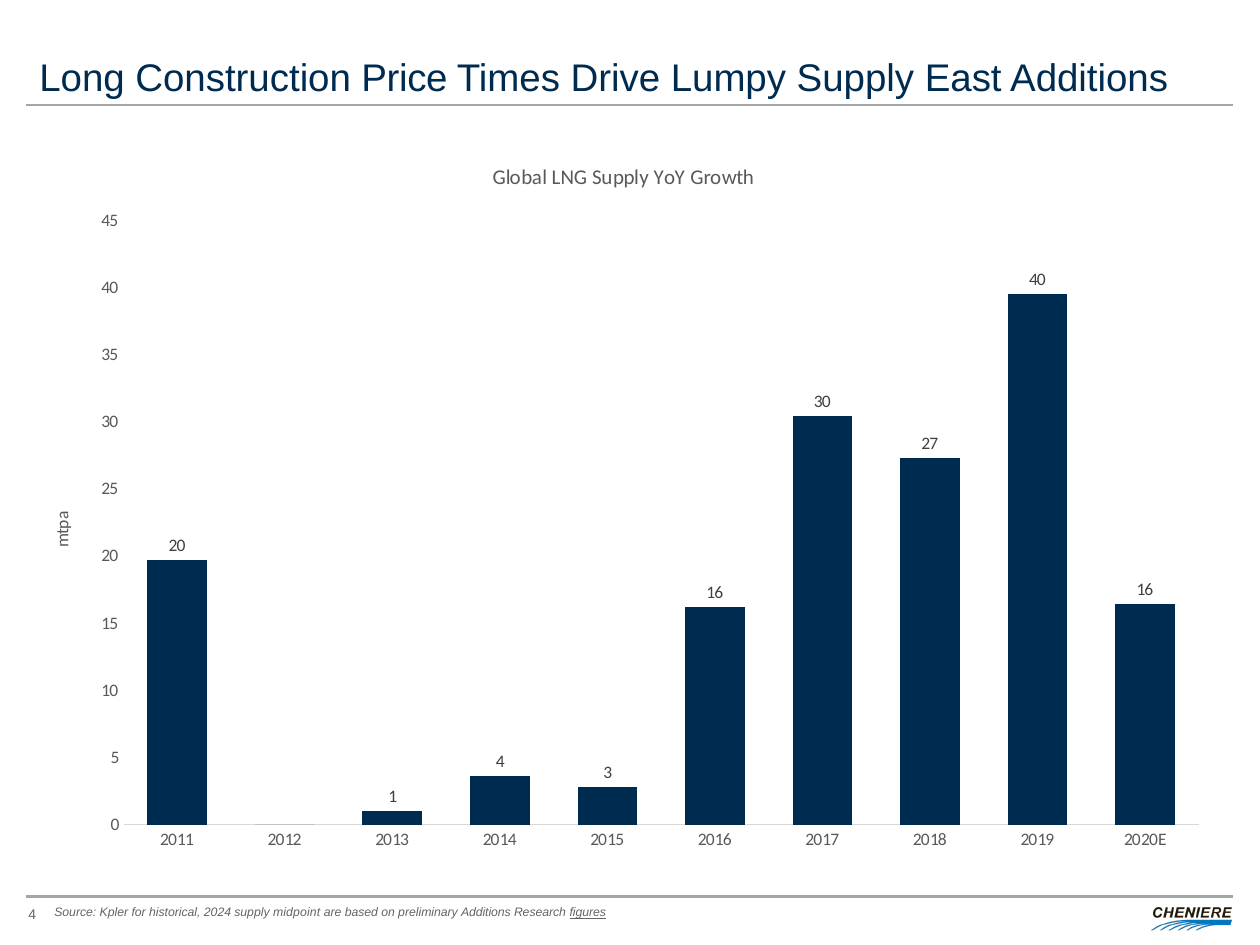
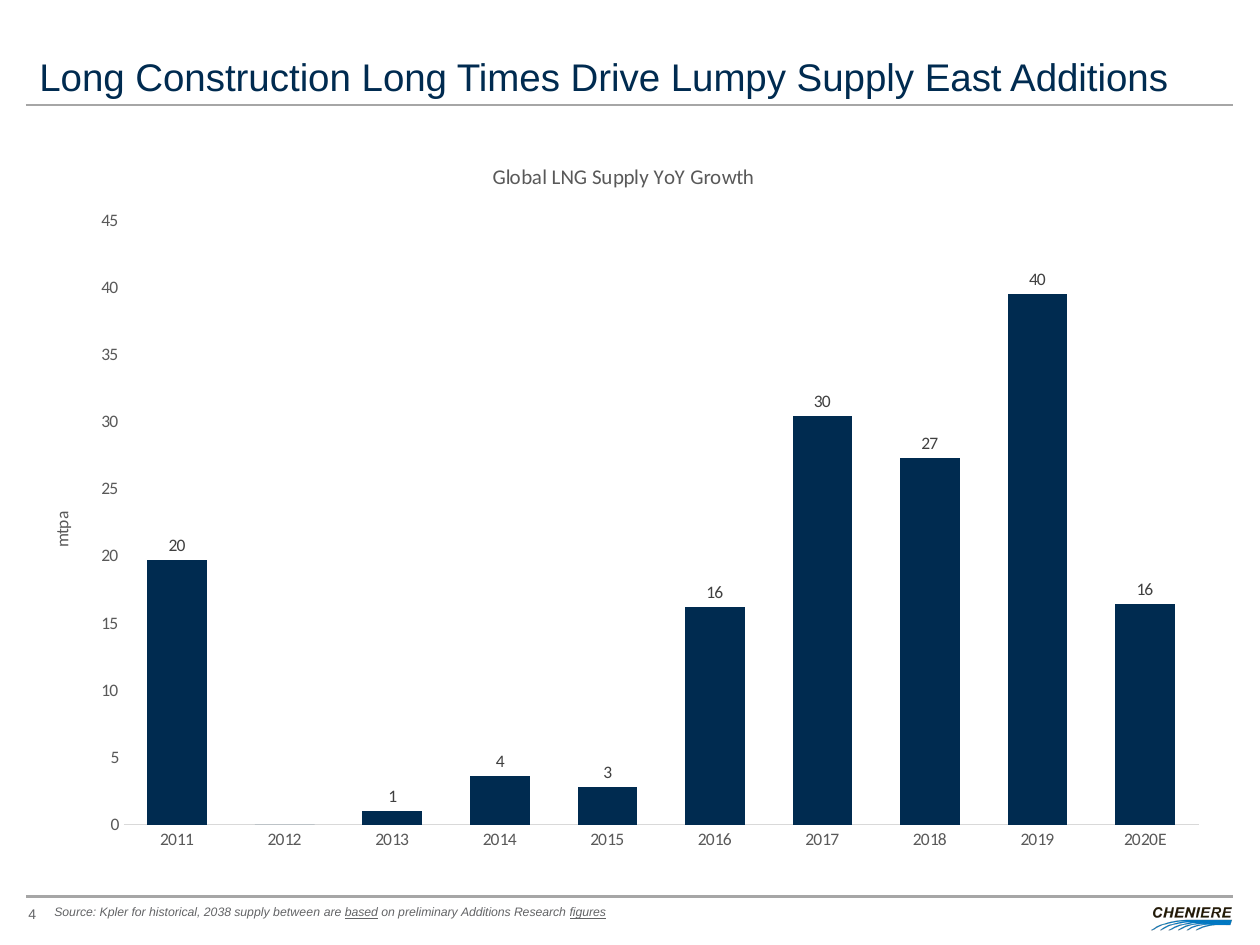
Construction Price: Price -> Long
2024: 2024 -> 2038
midpoint: midpoint -> between
based underline: none -> present
